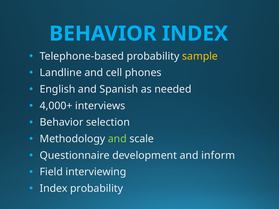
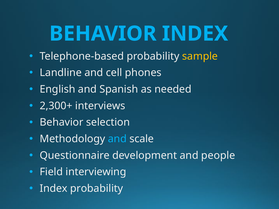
4,000+: 4,000+ -> 2,300+
and at (117, 139) colour: light green -> light blue
inform: inform -> people
